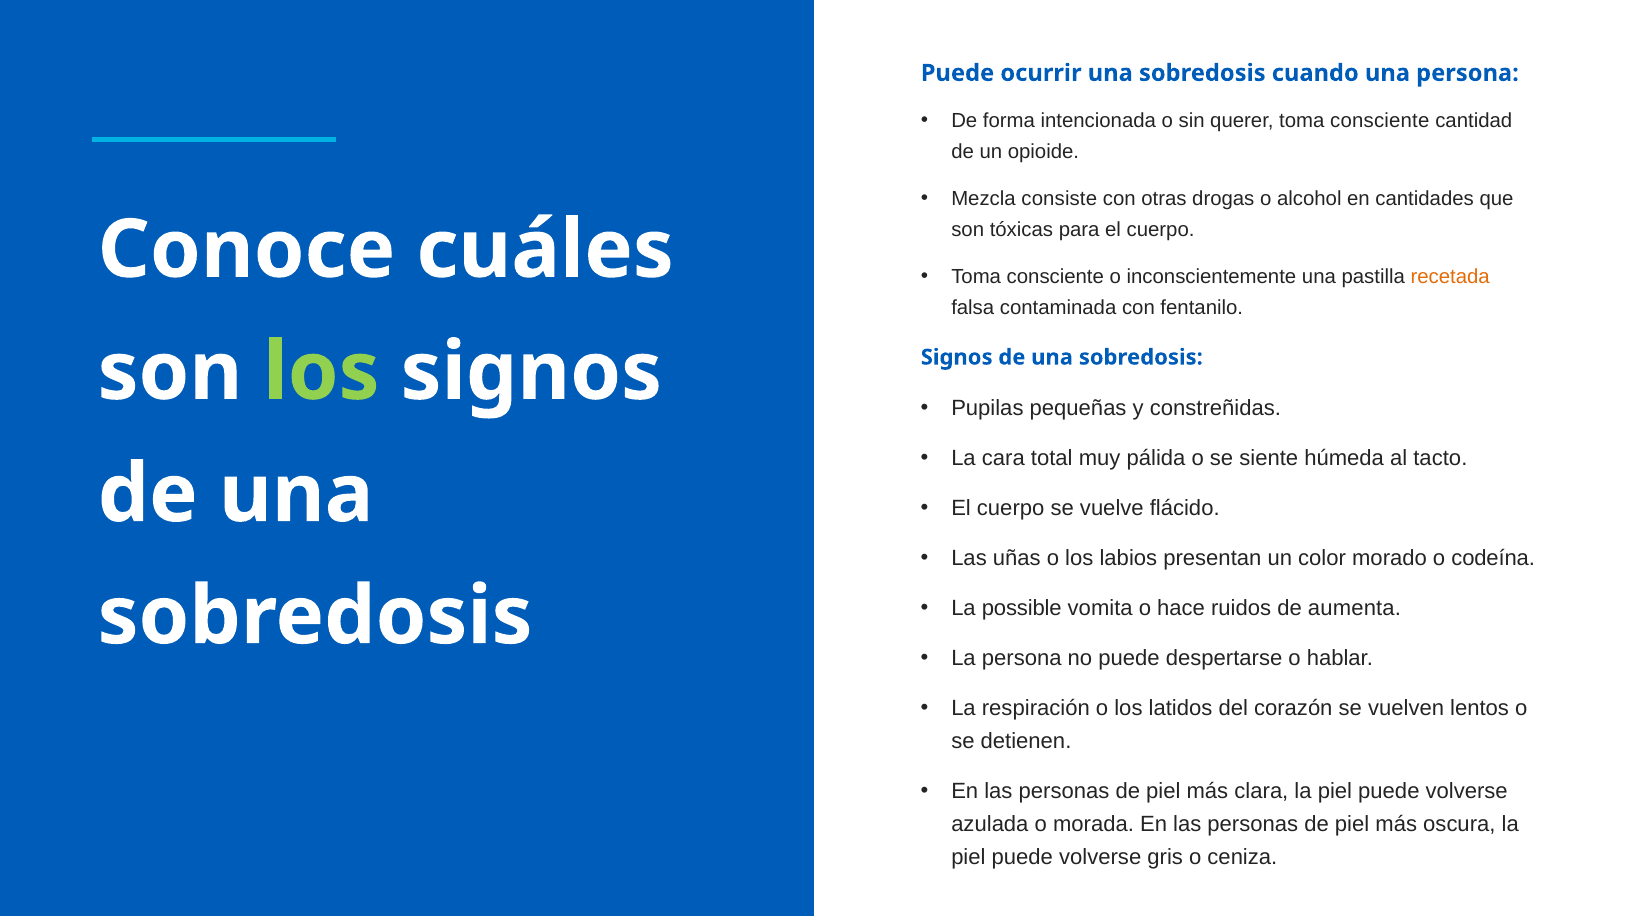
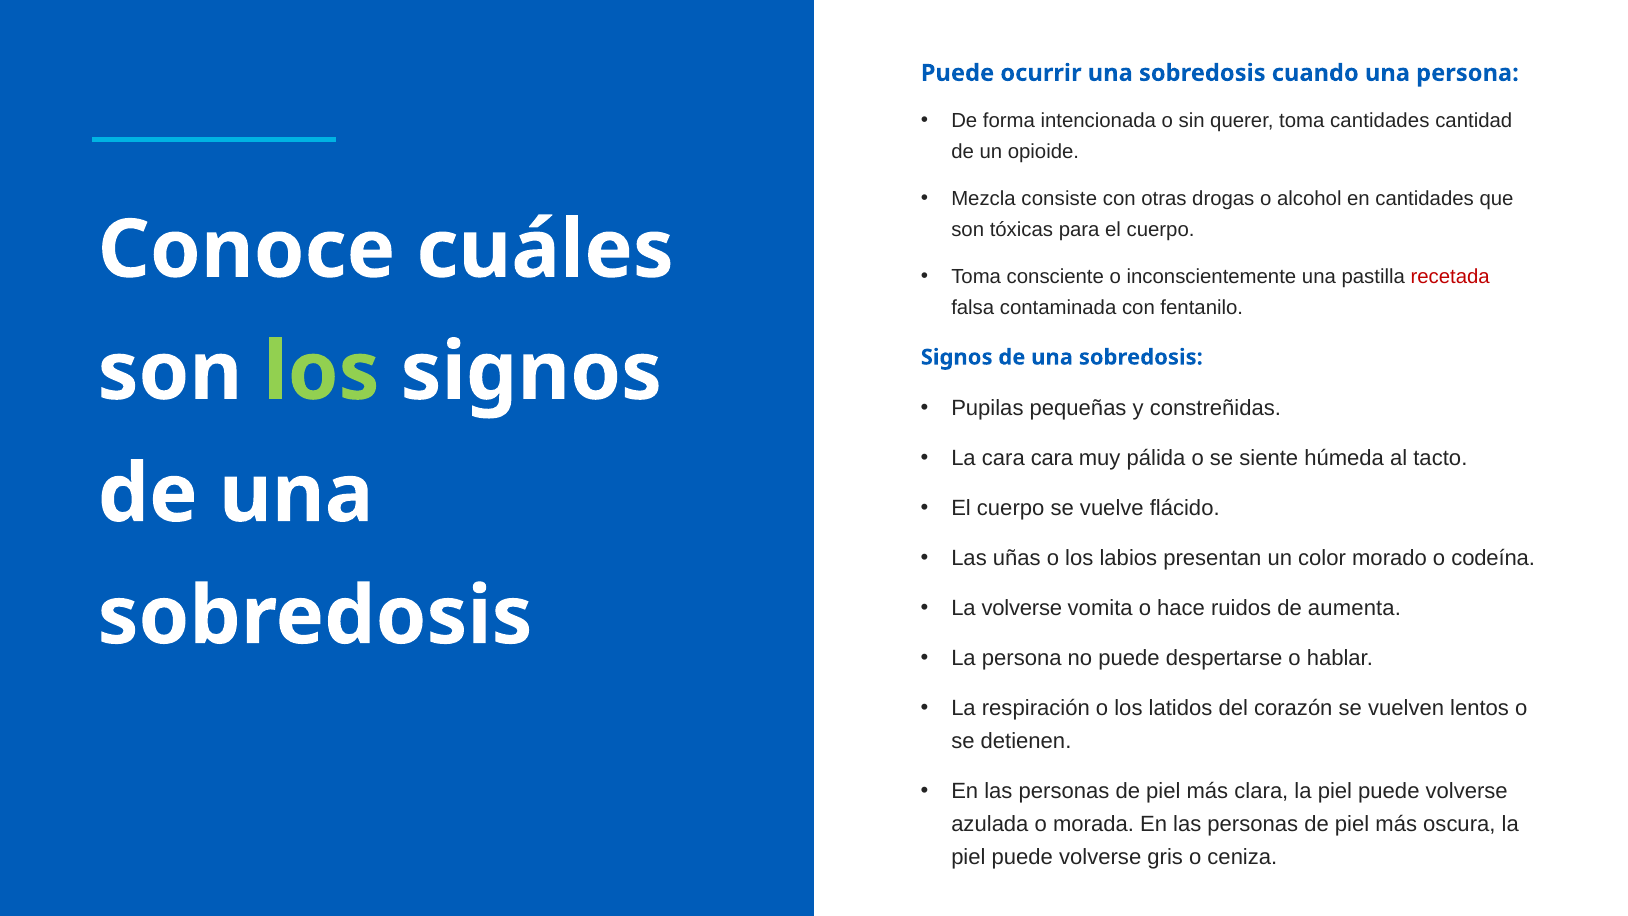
querer toma consciente: consciente -> cantidades
recetada colour: orange -> red
cara total: total -> cara
La possible: possible -> volverse
